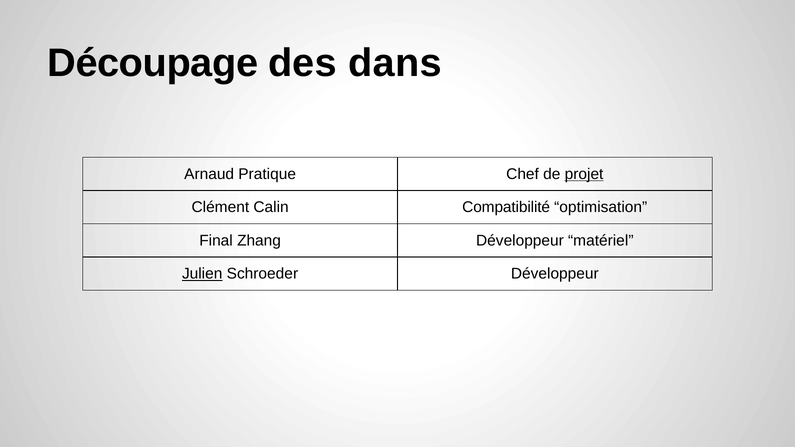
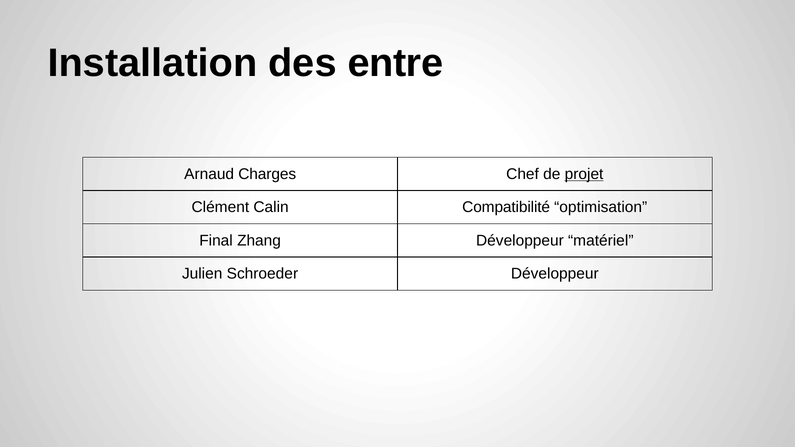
Découpage: Découpage -> Installation
dans: dans -> entre
Pratique: Pratique -> Charges
Julien underline: present -> none
